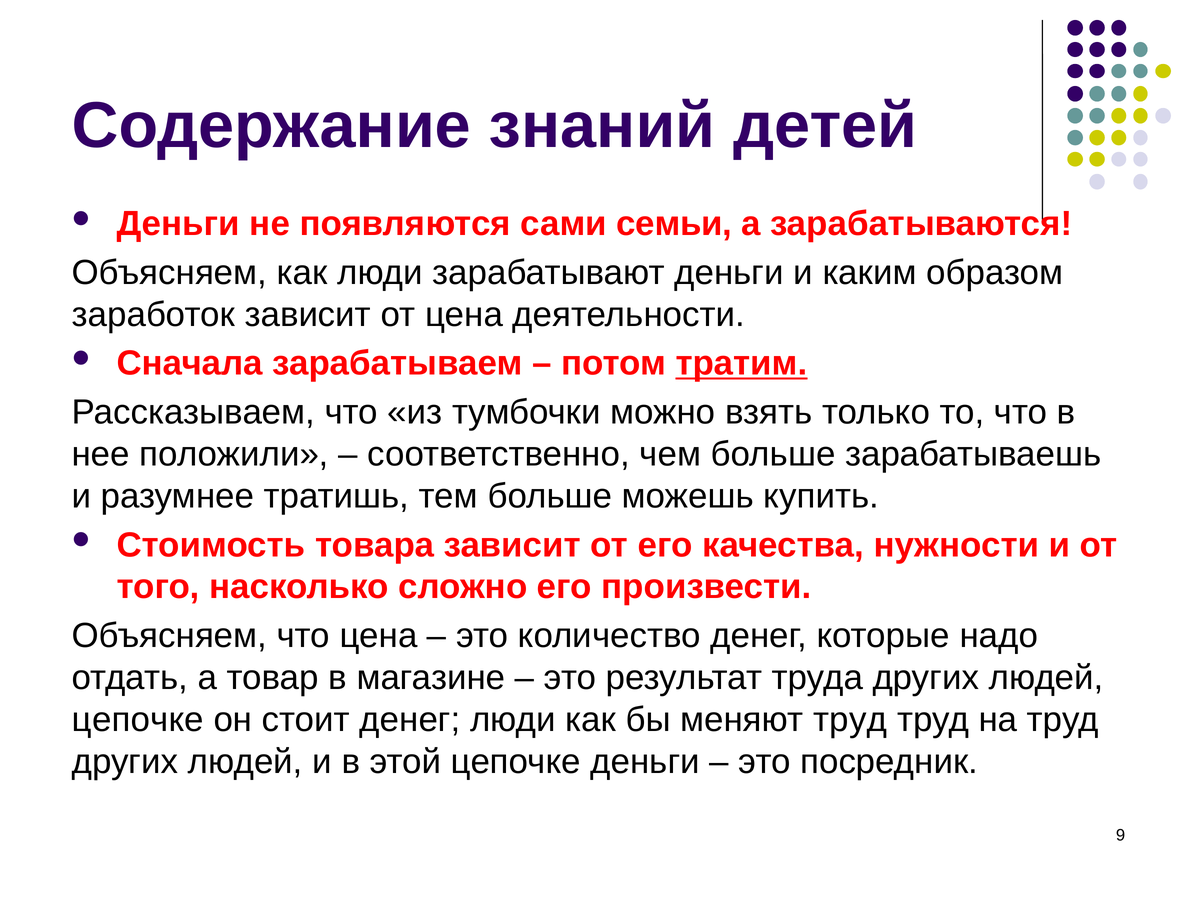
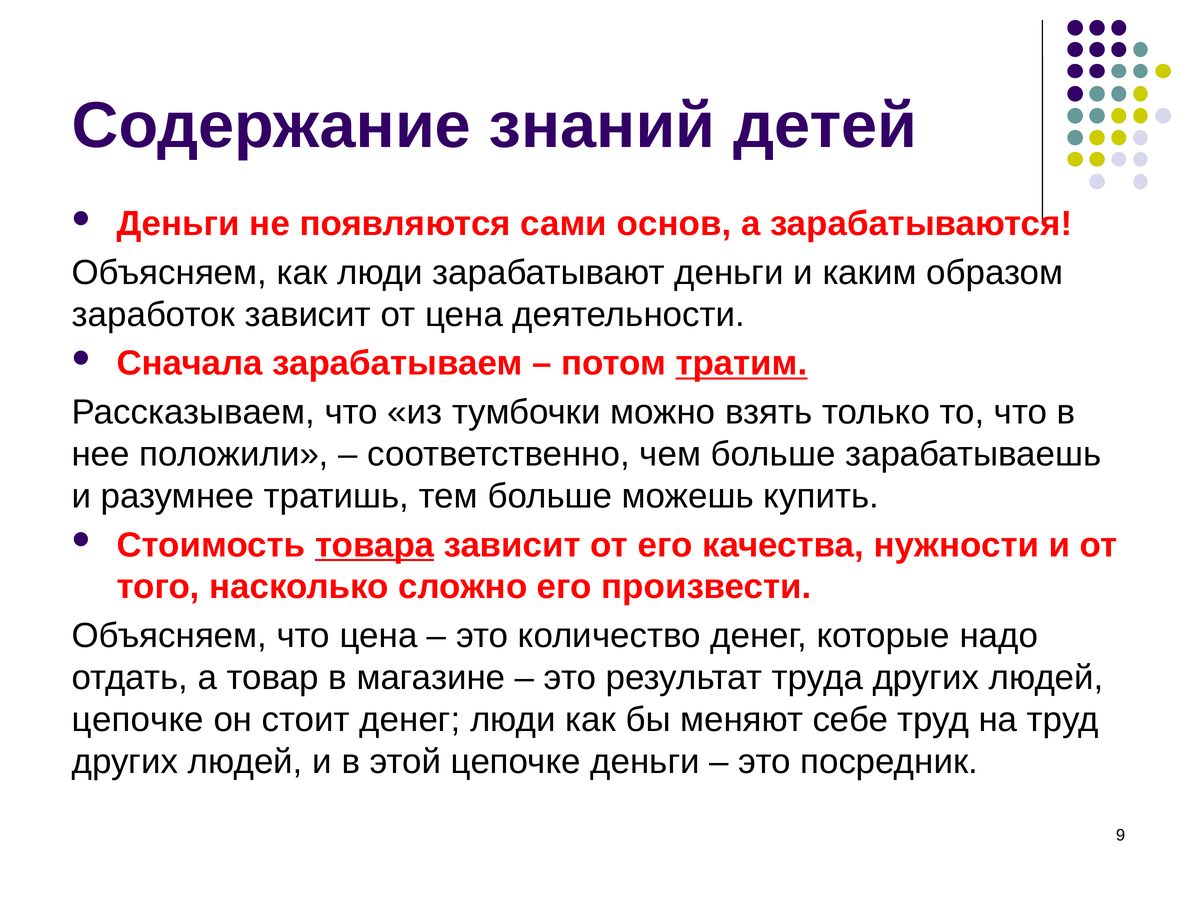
семьи: семьи -> основ
товара underline: none -> present
меняют труд: труд -> себе
